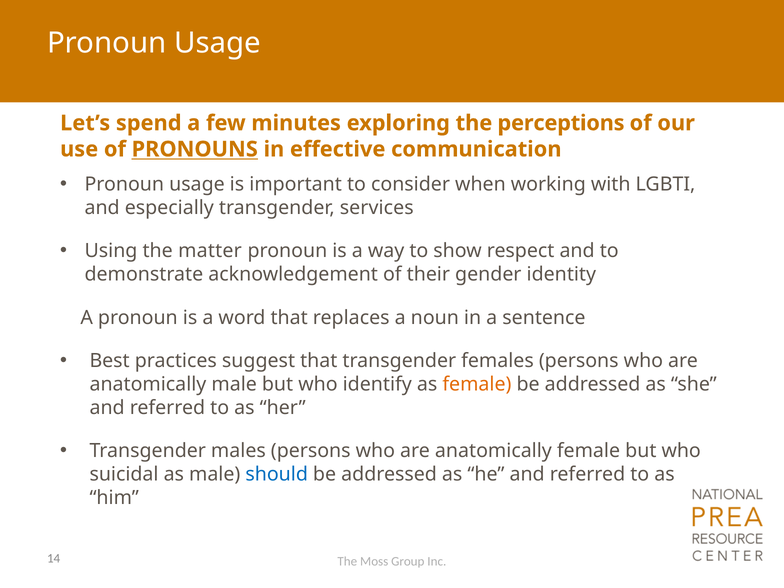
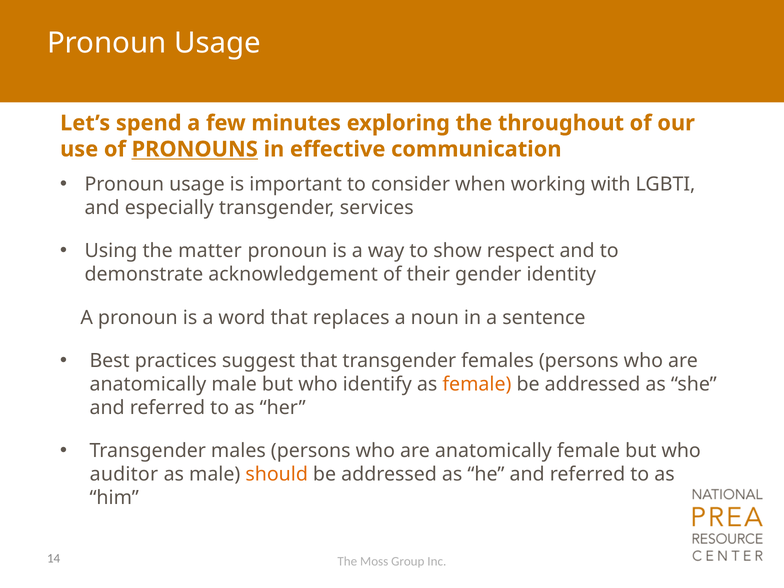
perceptions: perceptions -> throughout
suicidal: suicidal -> auditor
should colour: blue -> orange
